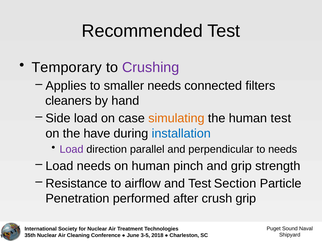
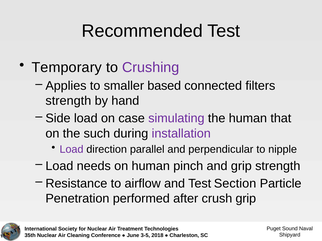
smaller needs: needs -> based
cleaners at (68, 101): cleaners -> strength
simulating colour: orange -> purple
human test: test -> that
have: have -> such
installation colour: blue -> purple
to needs: needs -> nipple
